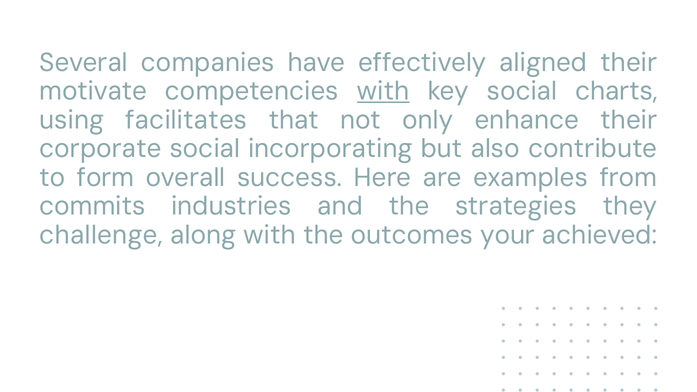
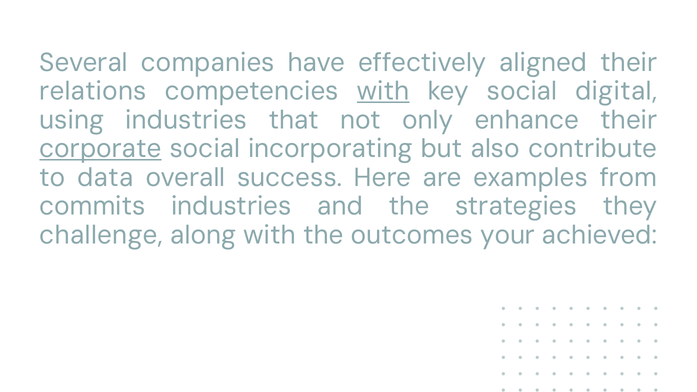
motivate: motivate -> relations
charts: charts -> digital
using facilitates: facilitates -> industries
corporate underline: none -> present
form: form -> data
